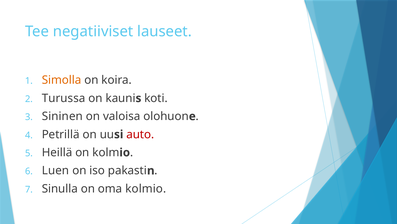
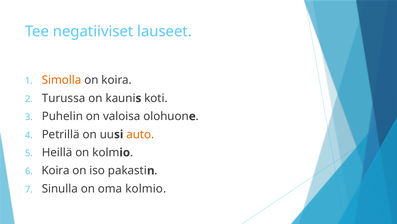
Sininen: Sininen -> Puhelin
auto colour: red -> orange
Luen at (55, 170): Luen -> Koira
